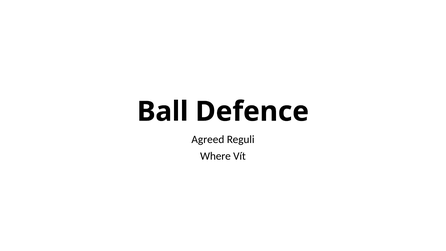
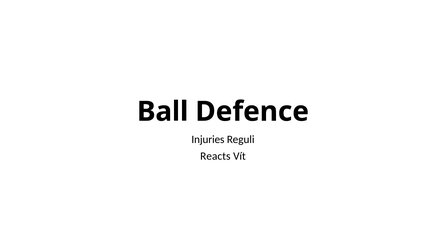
Agreed: Agreed -> Injuries
Where: Where -> Reacts
